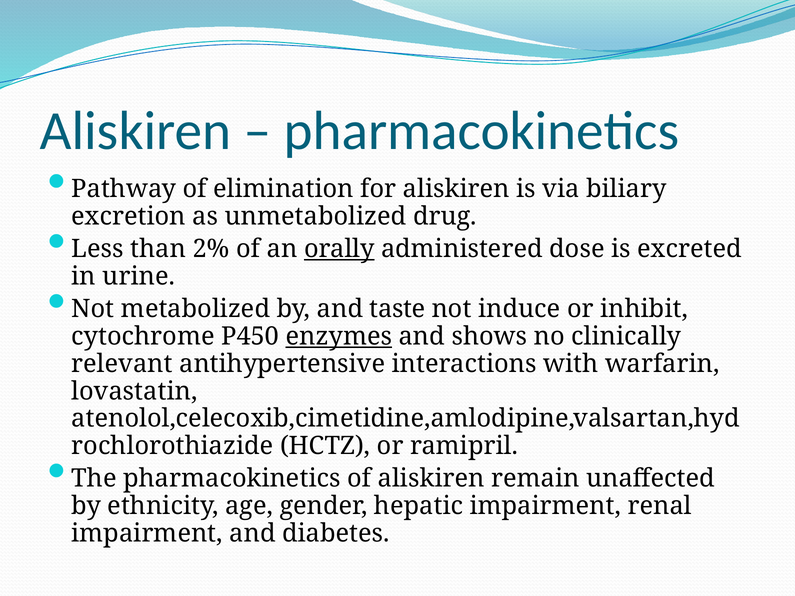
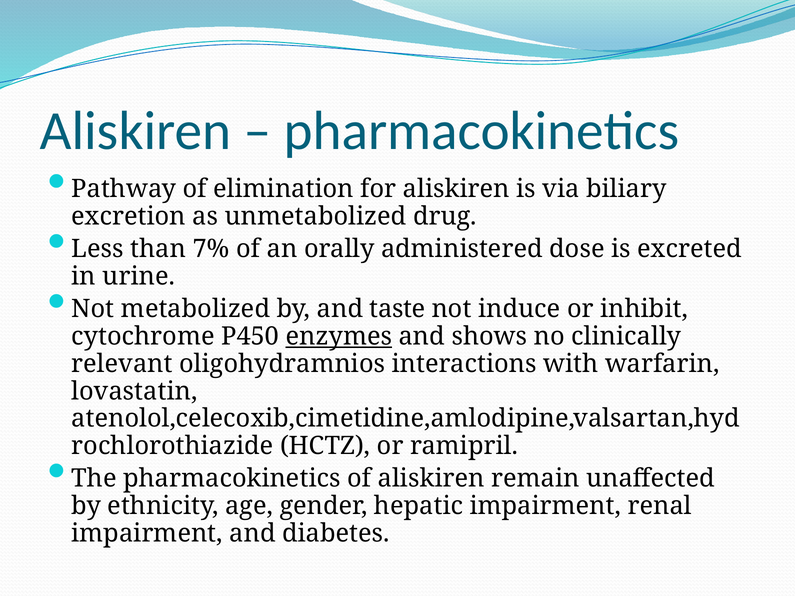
2%: 2% -> 7%
orally underline: present -> none
antihypertensive: antihypertensive -> oligohydramnios
